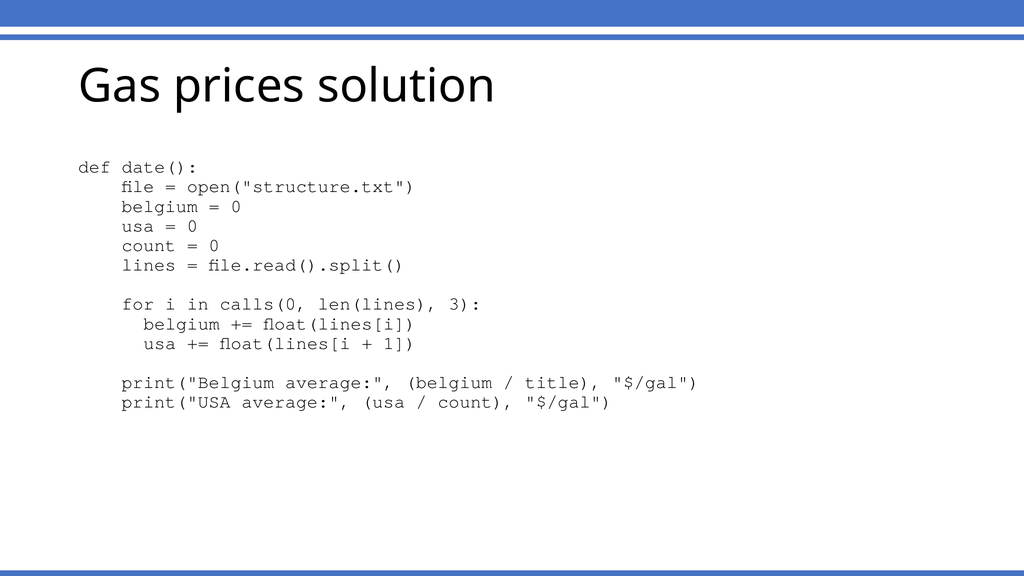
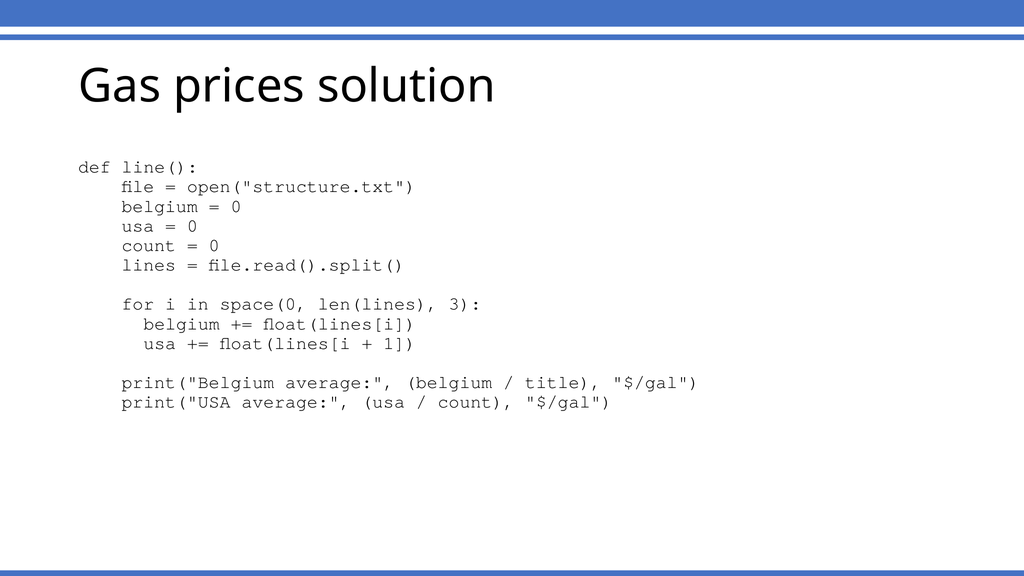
date(: date( -> line(
calls(0: calls(0 -> space(0
